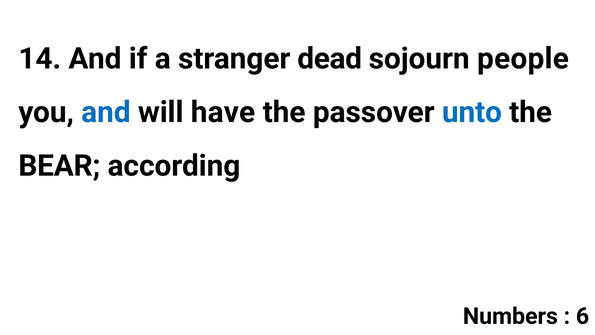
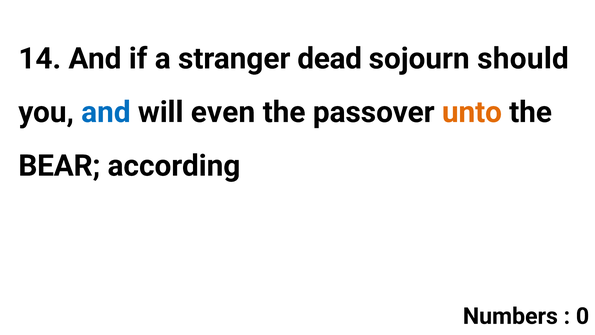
people: people -> should
have: have -> even
unto colour: blue -> orange
6: 6 -> 0
